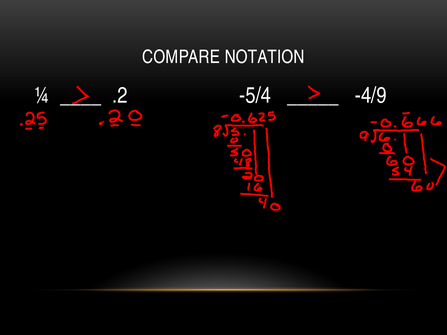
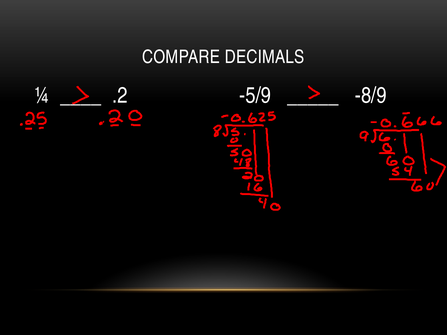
NOTATION: NOTATION -> DECIMALS
-5/4: -5/4 -> -5/9
-4/9: -4/9 -> -8/9
